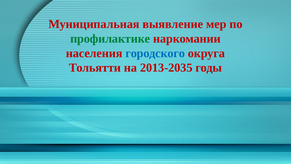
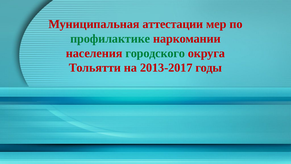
выявление: выявление -> аттестации
городского colour: blue -> green
2013-2035: 2013-2035 -> 2013-2017
